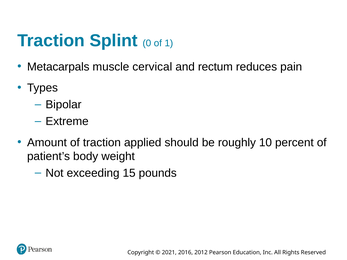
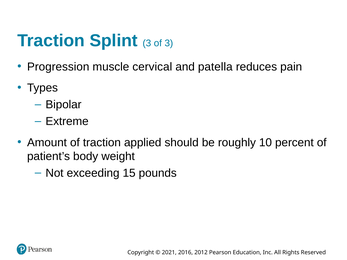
Splint 0: 0 -> 3
of 1: 1 -> 3
Metacarpals: Metacarpals -> Progression
rectum: rectum -> patella
